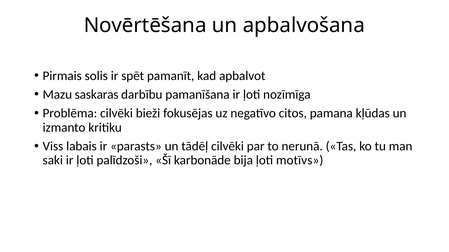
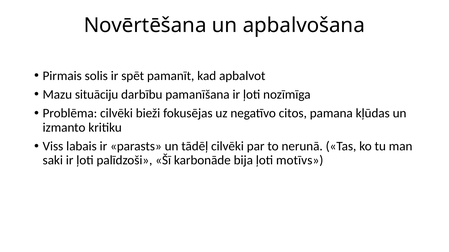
saskaras: saskaras -> situāciju
